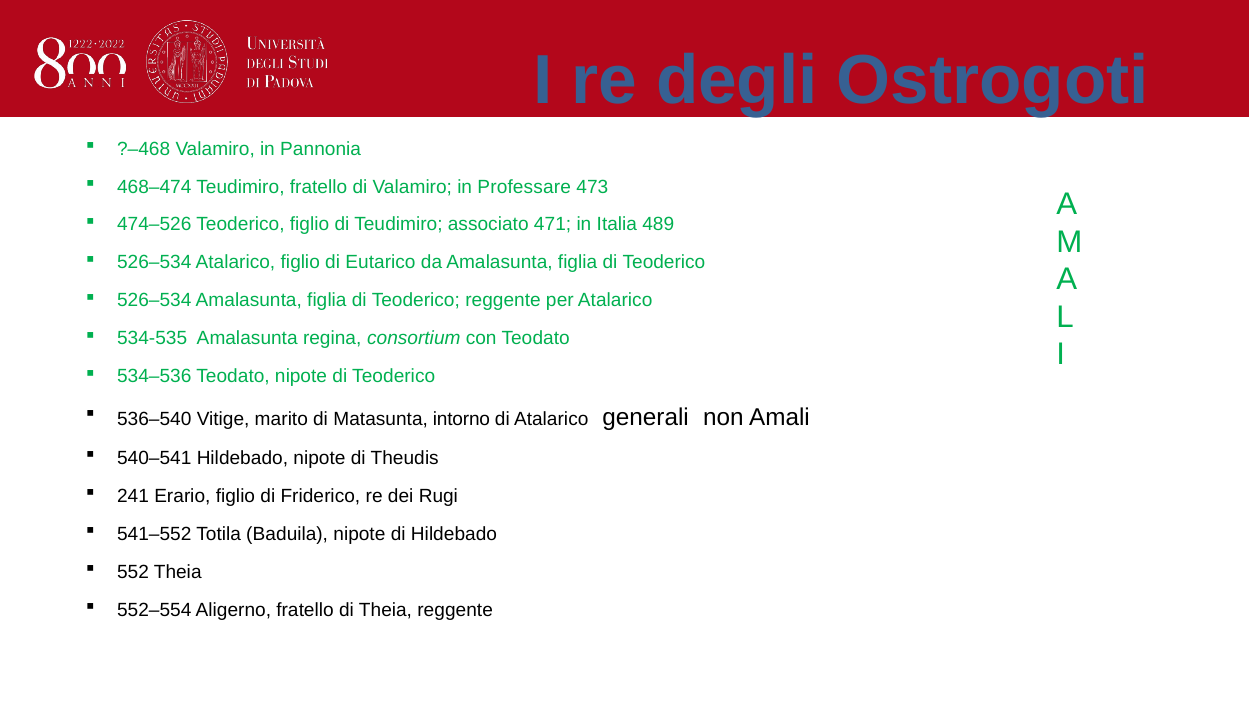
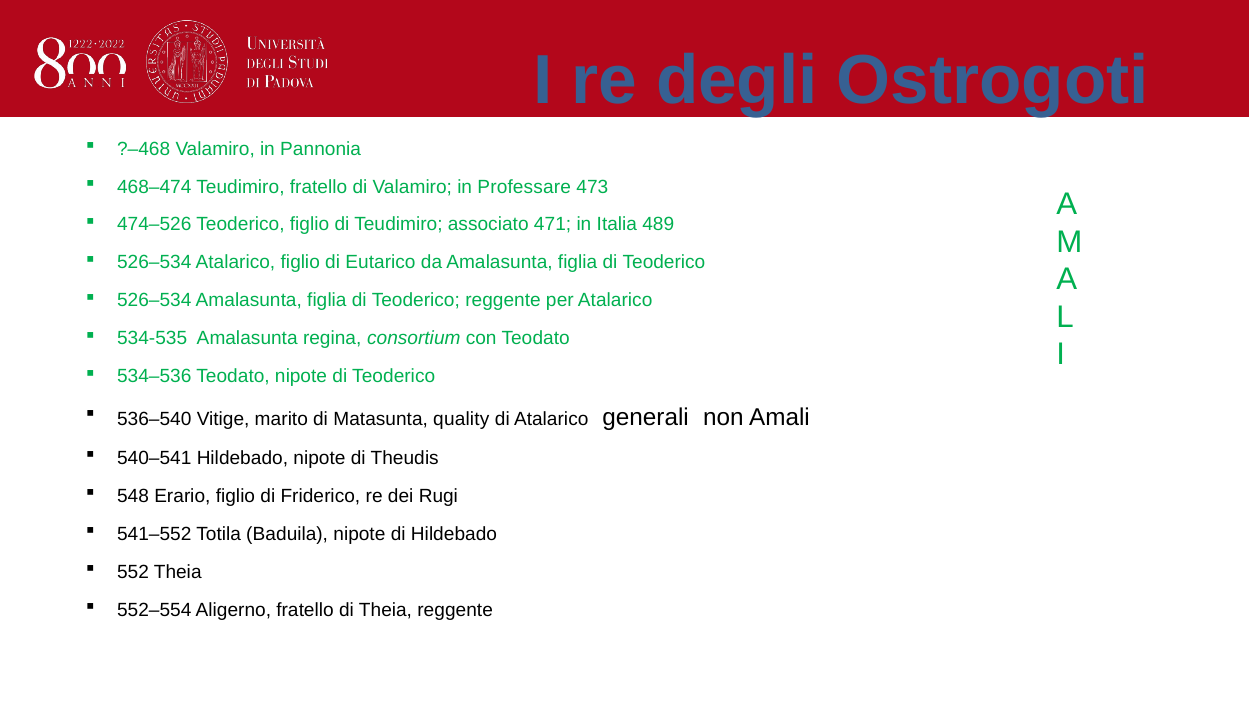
intorno: intorno -> quality
241: 241 -> 548
